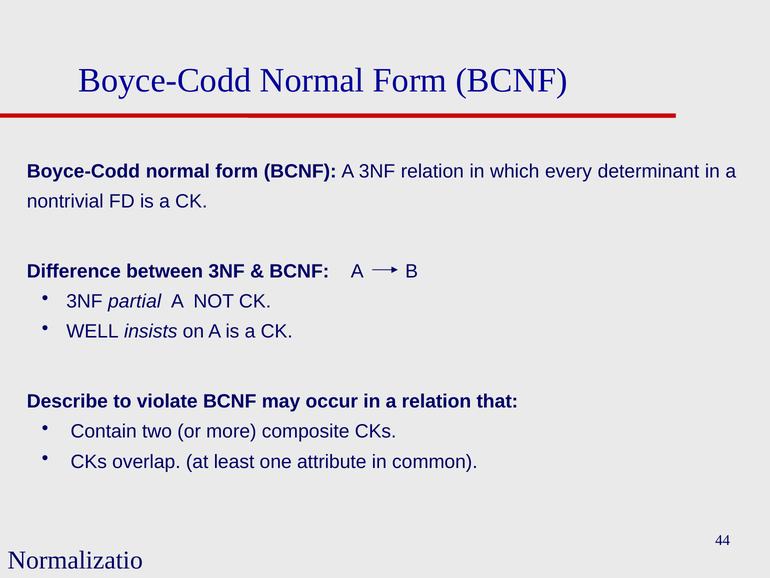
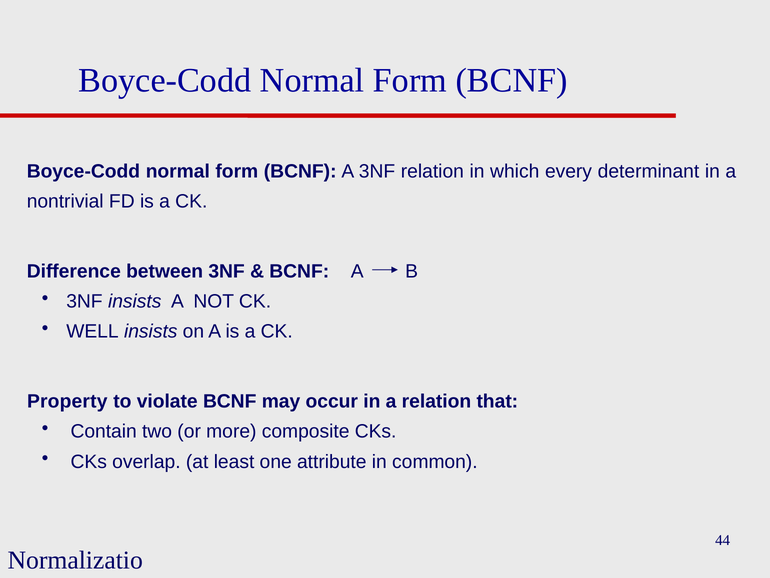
3NF partial: partial -> insists
Describe: Describe -> Property
